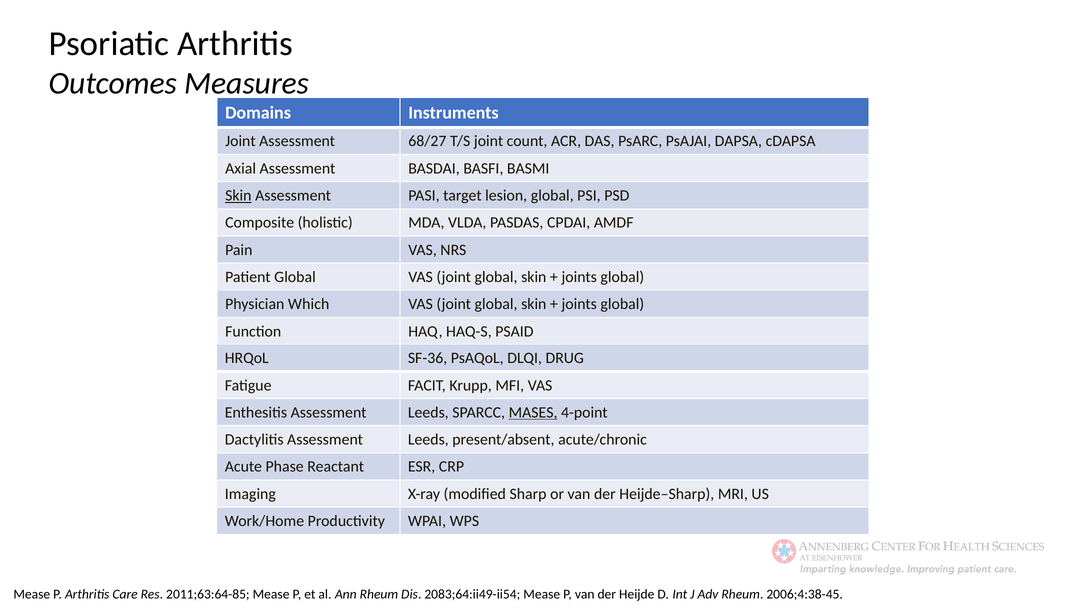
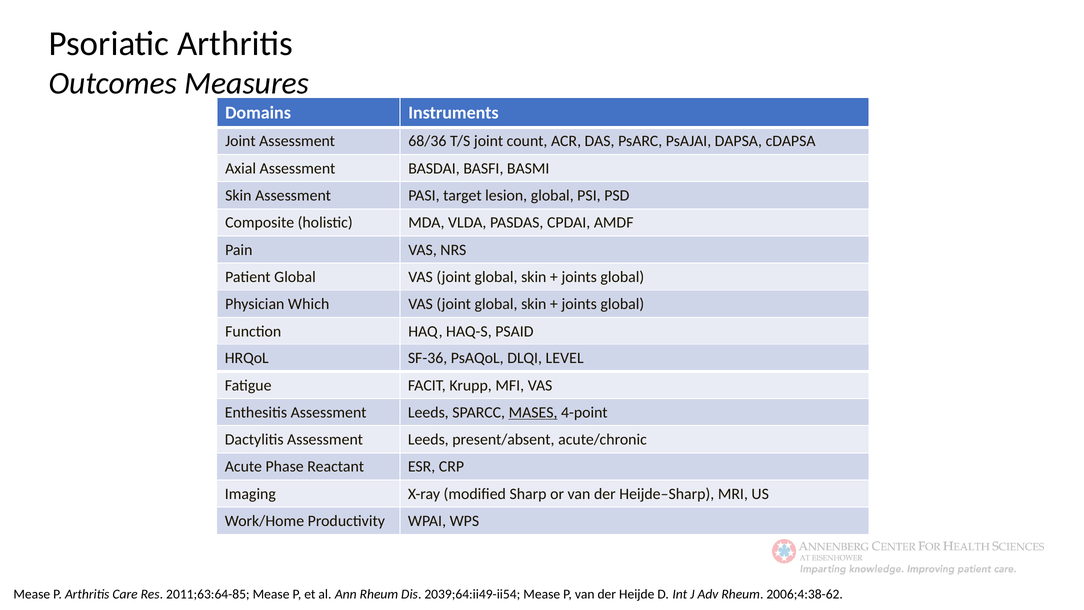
68/27: 68/27 -> 68/36
Skin at (238, 195) underline: present -> none
DRUG: DRUG -> LEVEL
2083;64:ii49-ii54: 2083;64:ii49-ii54 -> 2039;64:ii49-ii54
2006;4:38-45: 2006;4:38-45 -> 2006;4:38-62
